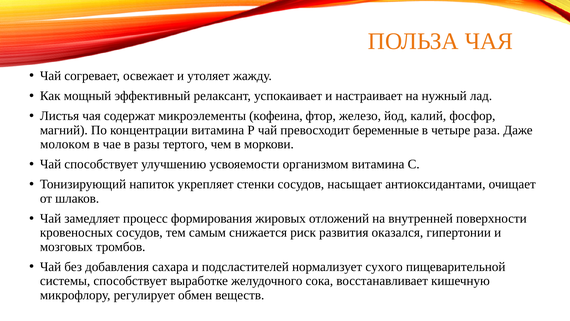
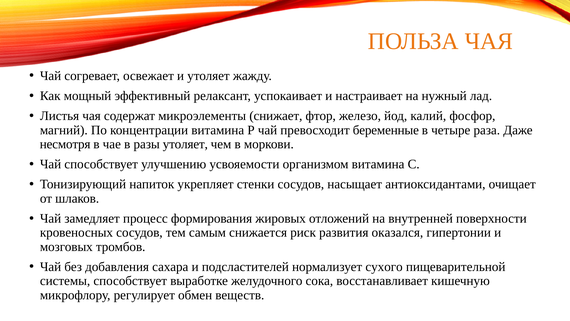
кофеина: кофеина -> снижает
молоком: молоком -> несмотря
разы тертого: тертого -> утоляет
